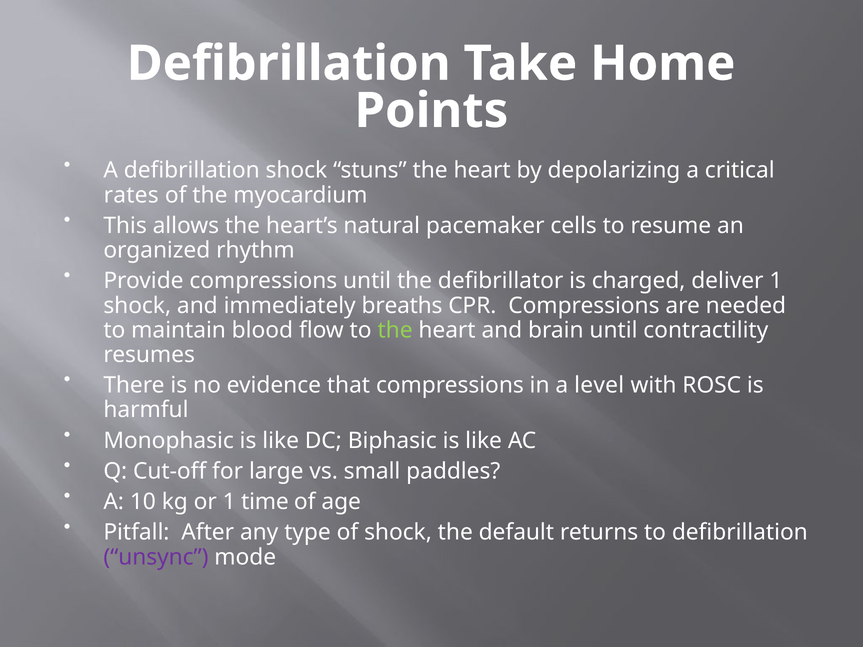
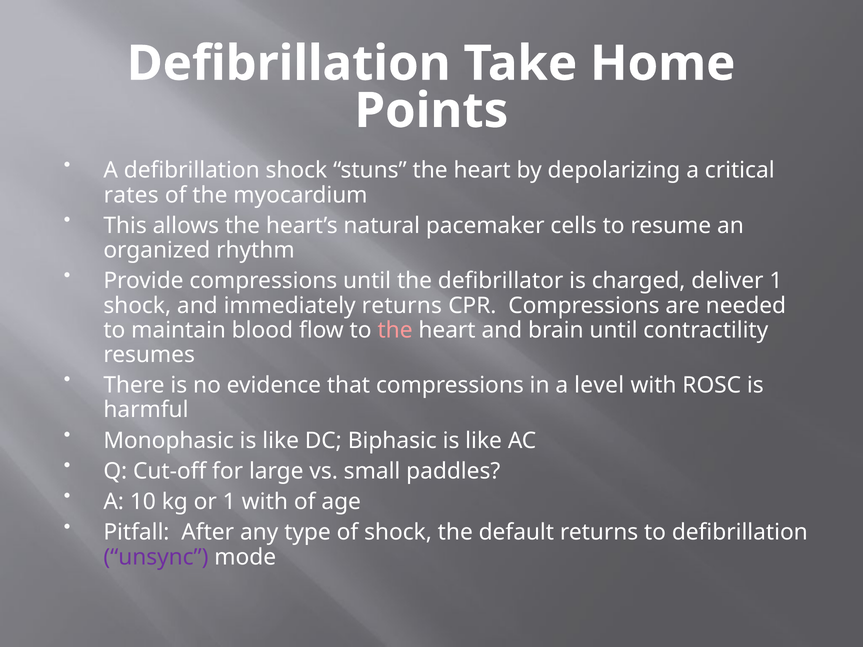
immediately breaths: breaths -> returns
the at (395, 330) colour: light green -> pink
1 time: time -> with
